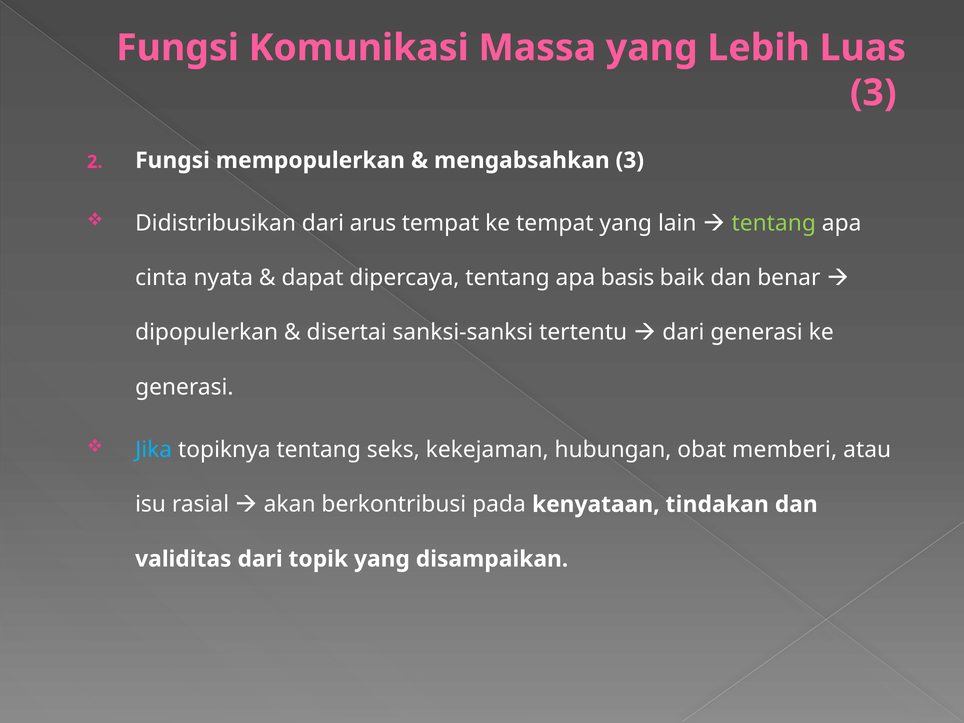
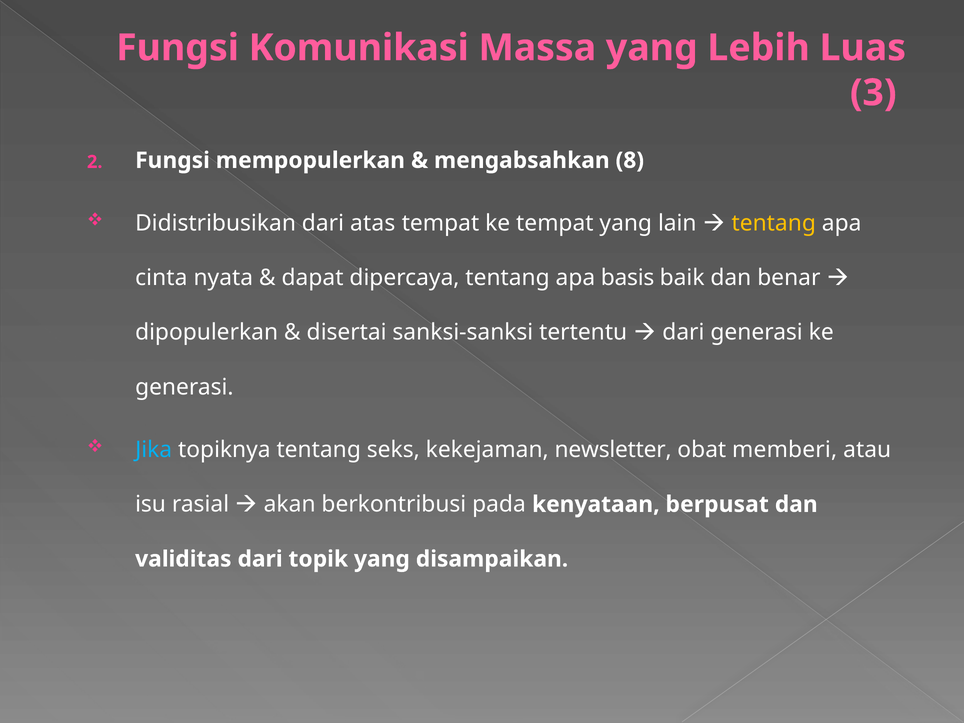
mengabsahkan 3: 3 -> 8
arus: arus -> atas
tentang at (774, 223) colour: light green -> yellow
hubungan: hubungan -> newsletter
tindakan: tindakan -> berpusat
